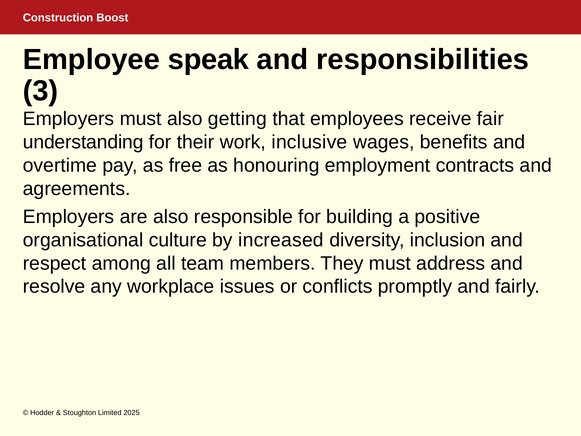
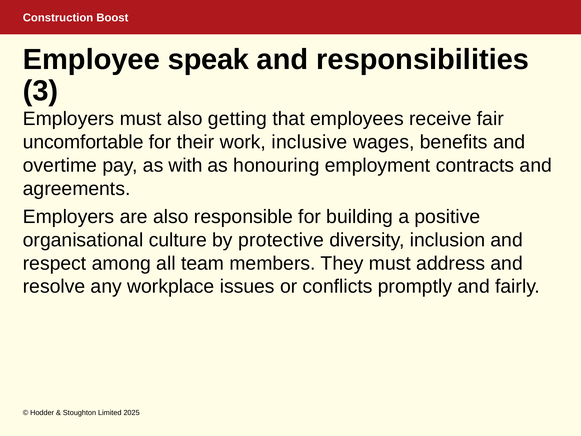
understanding: understanding -> uncomfortable
free: free -> with
increased: increased -> protective
